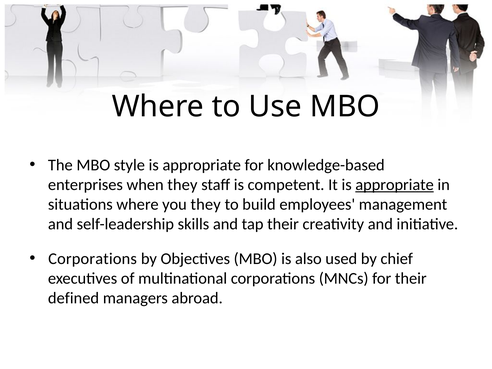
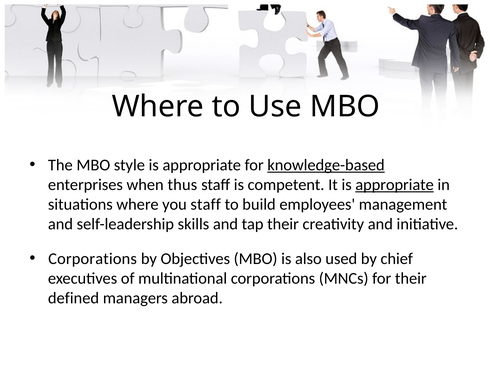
knowledge-based underline: none -> present
when they: they -> thus
you they: they -> staff
